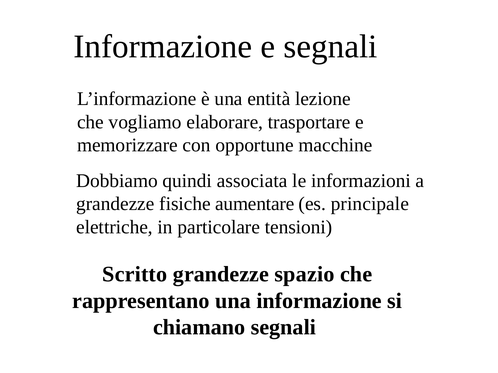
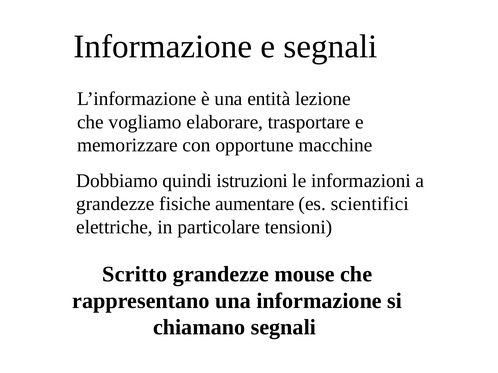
associata: associata -> istruzioni
principale: principale -> scientifici
spazio: spazio -> mouse
